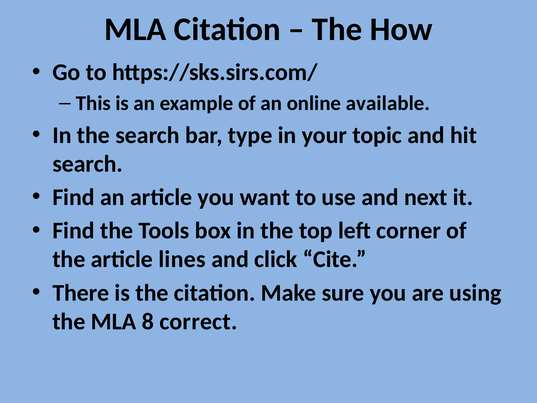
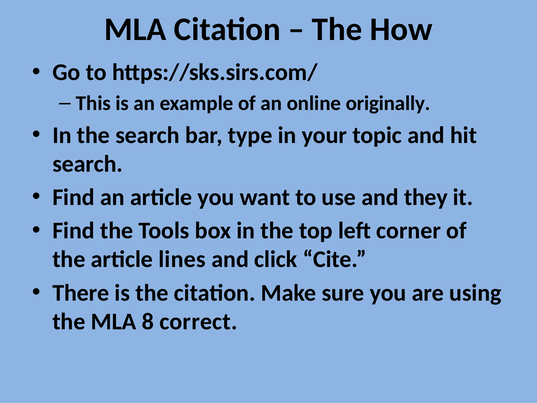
available: available -> originally
next: next -> they
